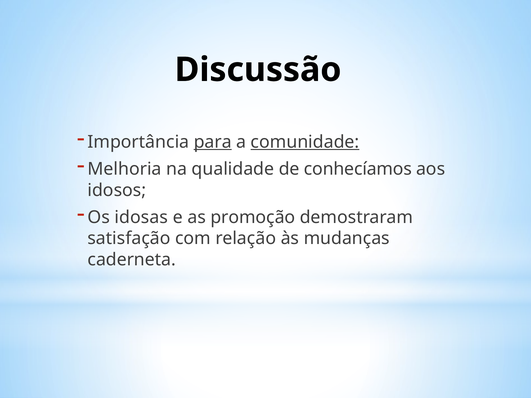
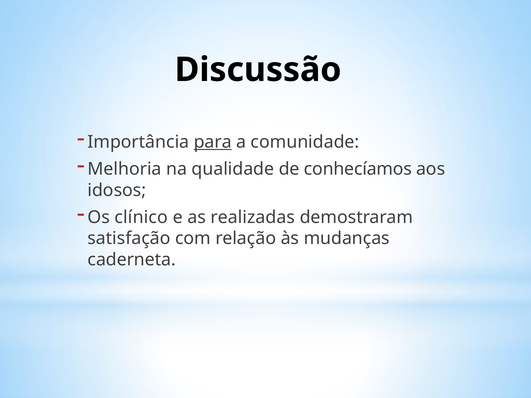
comunidade underline: present -> none
idosas: idosas -> clínico
promoção: promoção -> realizadas
